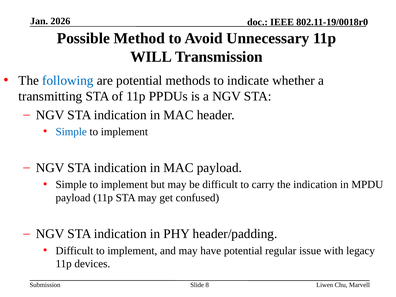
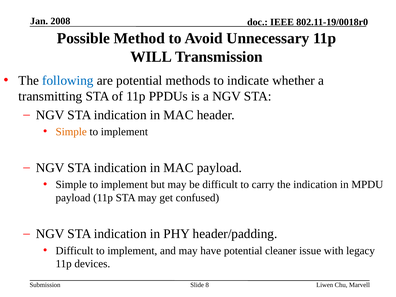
2026: 2026 -> 2008
Simple at (71, 132) colour: blue -> orange
regular: regular -> cleaner
